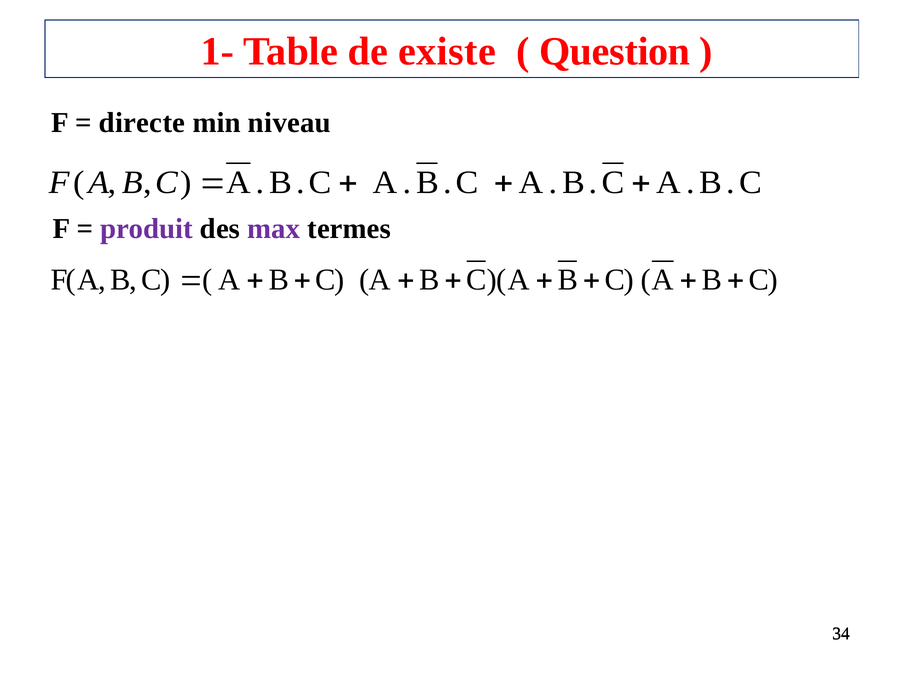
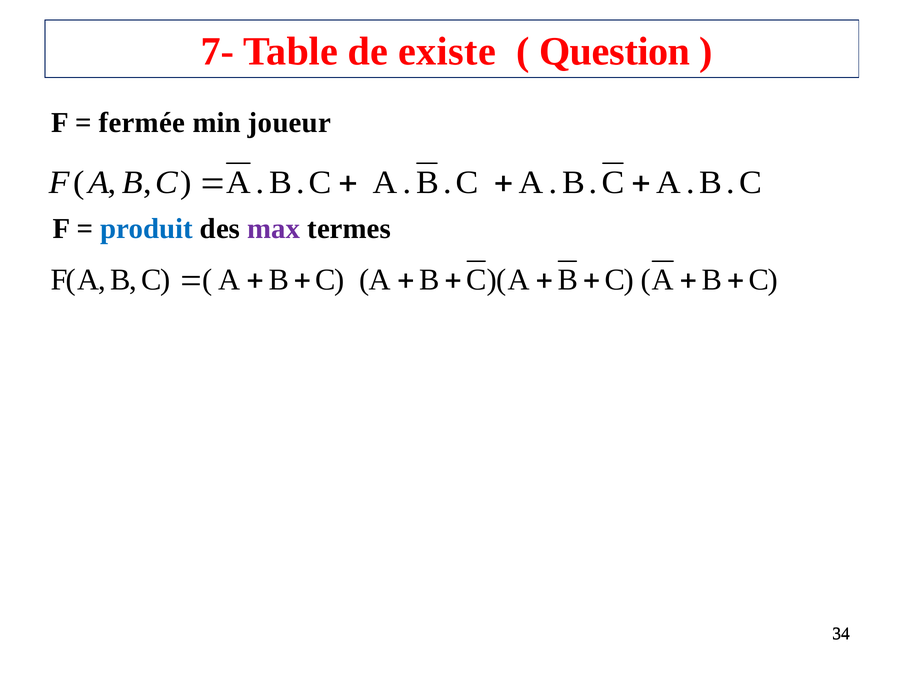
1-: 1- -> 7-
directe: directe -> fermée
niveau: niveau -> joueur
produit colour: purple -> blue
